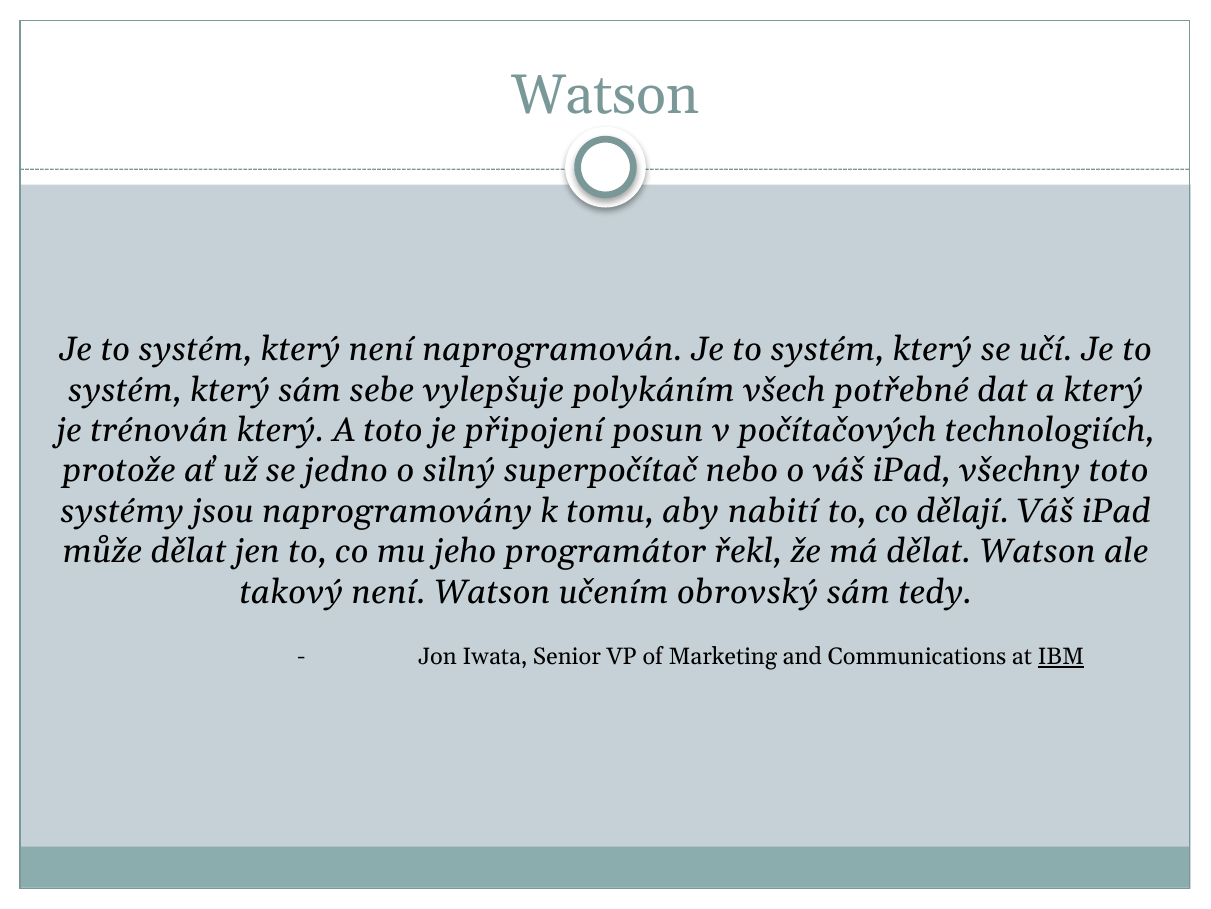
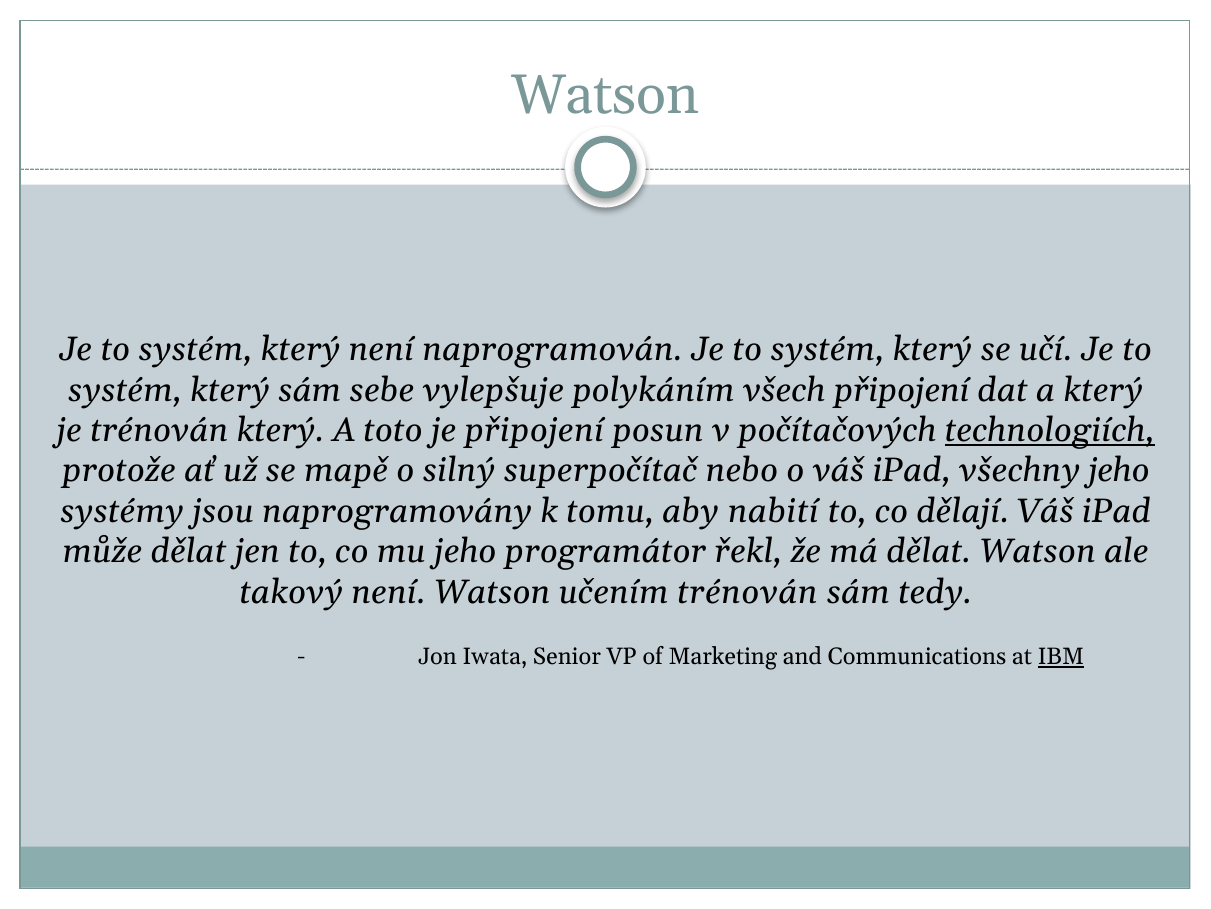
všech potřebné: potřebné -> připojení
technologiích underline: none -> present
jedno: jedno -> mapě
všechny toto: toto -> jeho
učením obrovský: obrovský -> trénován
